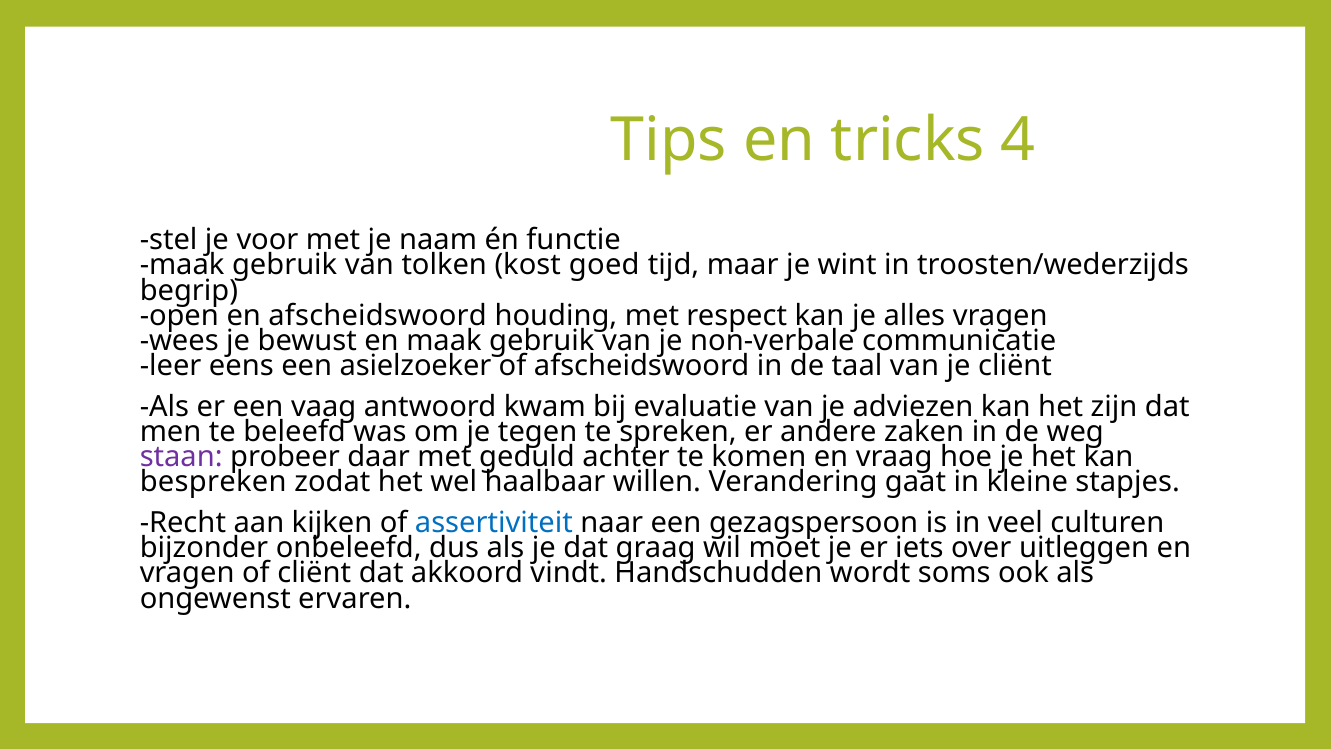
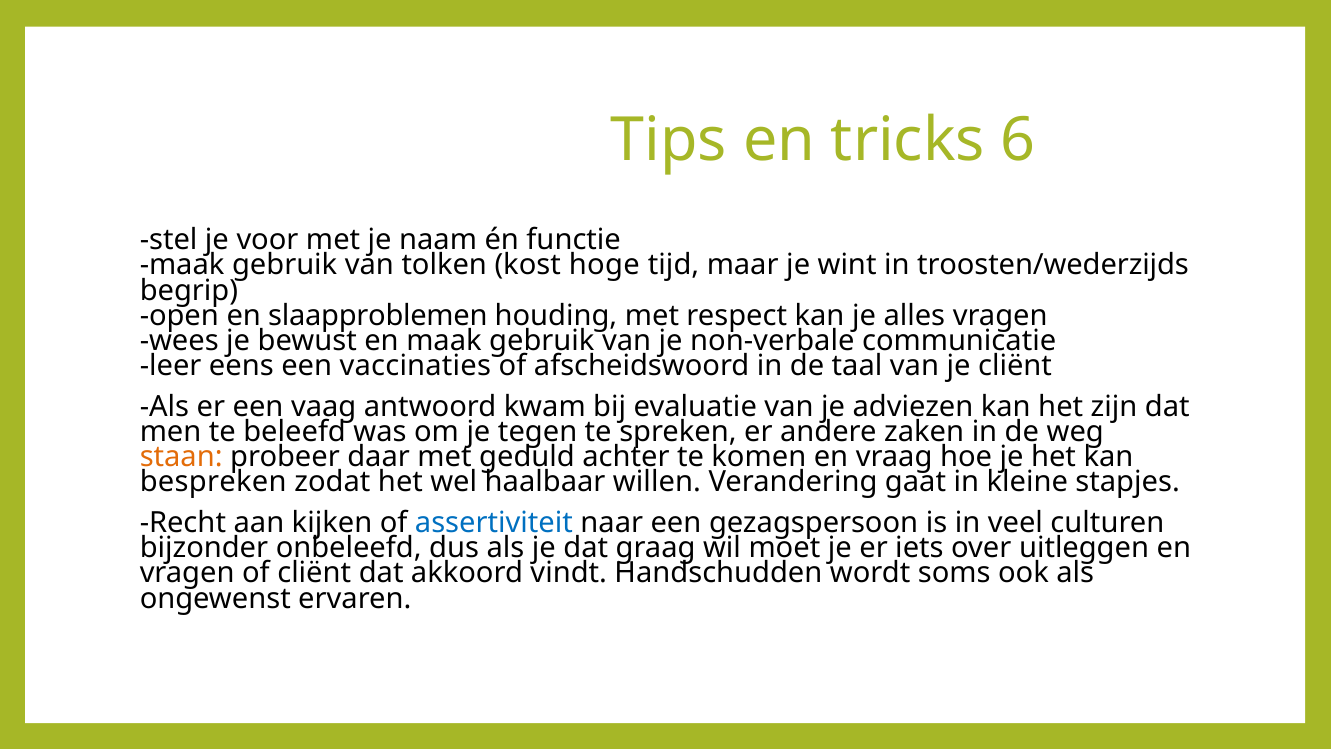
4: 4 -> 6
goed: goed -> hoge
en afscheidswoord: afscheidswoord -> slaapproblemen
asielzoeker: asielzoeker -> vaccinaties
staan colour: purple -> orange
